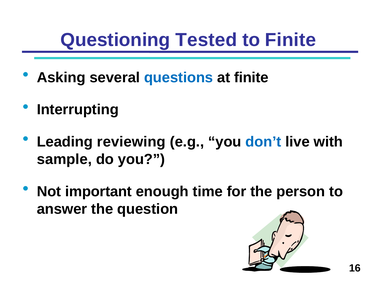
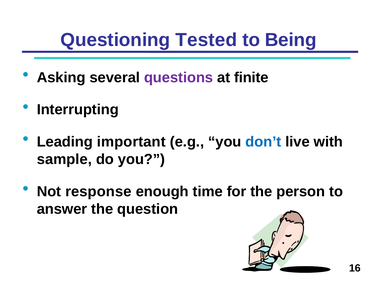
to Finite: Finite -> Being
questions colour: blue -> purple
reviewing: reviewing -> important
important: important -> response
